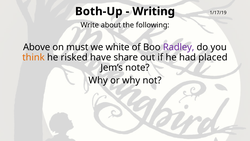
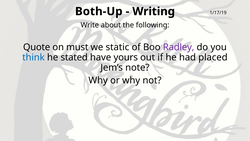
Above: Above -> Quote
white: white -> static
think colour: orange -> blue
risked: risked -> stated
share: share -> yours
